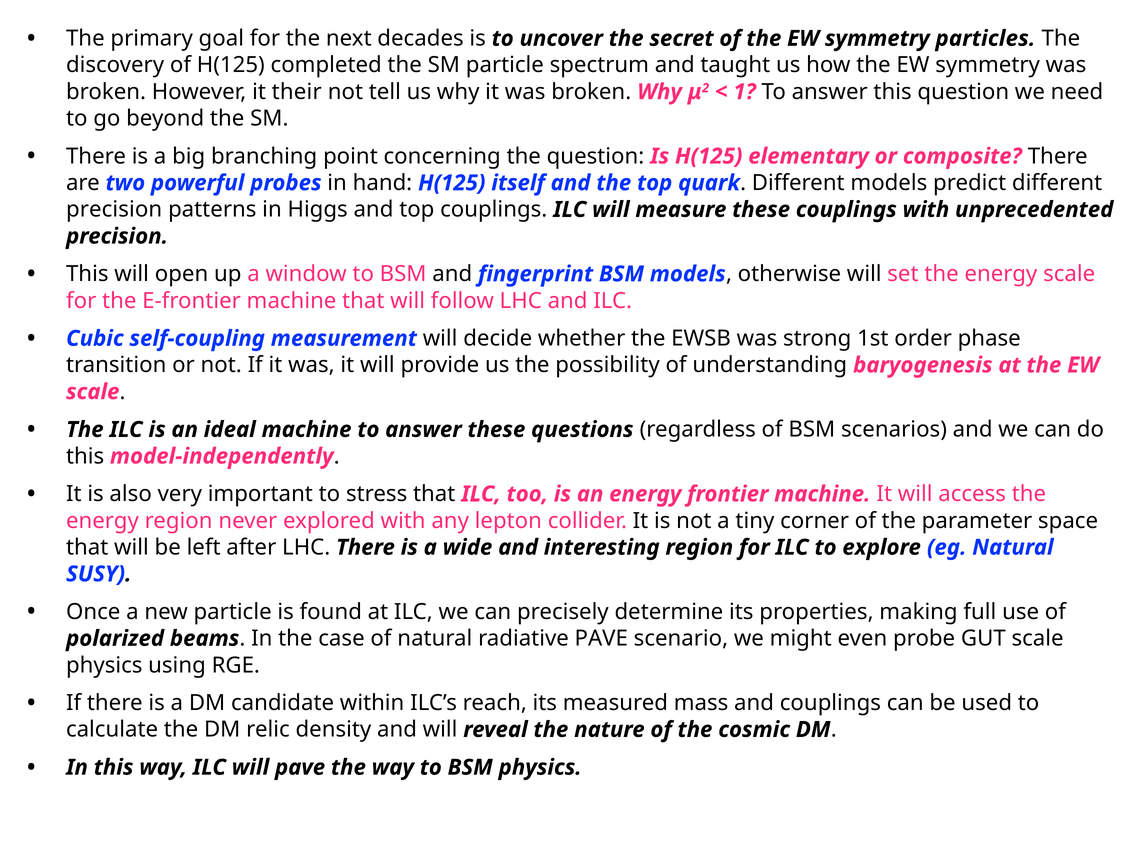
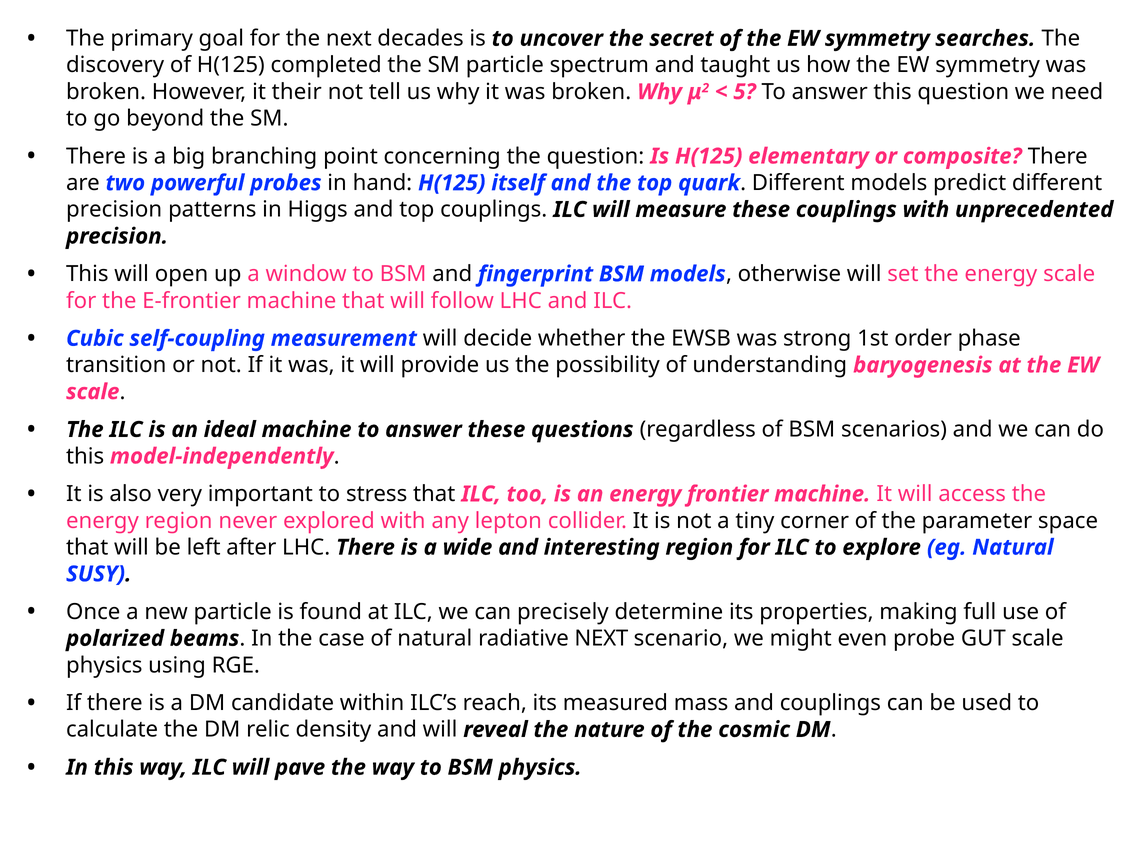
particles: particles -> searches
1: 1 -> 5
radiative PAVE: PAVE -> NEXT
